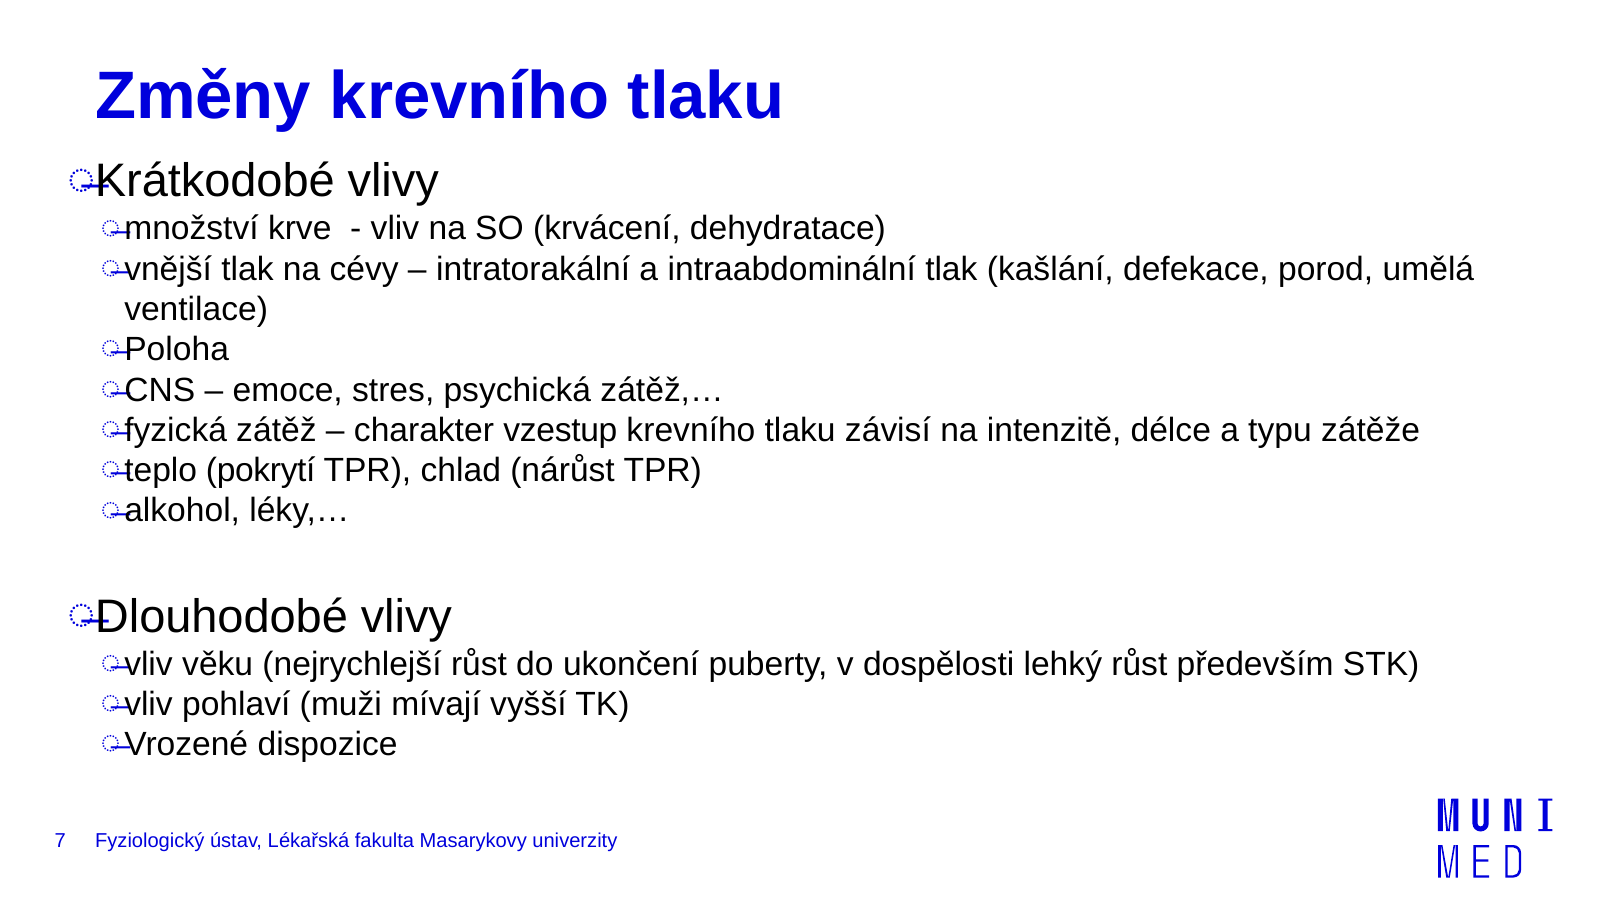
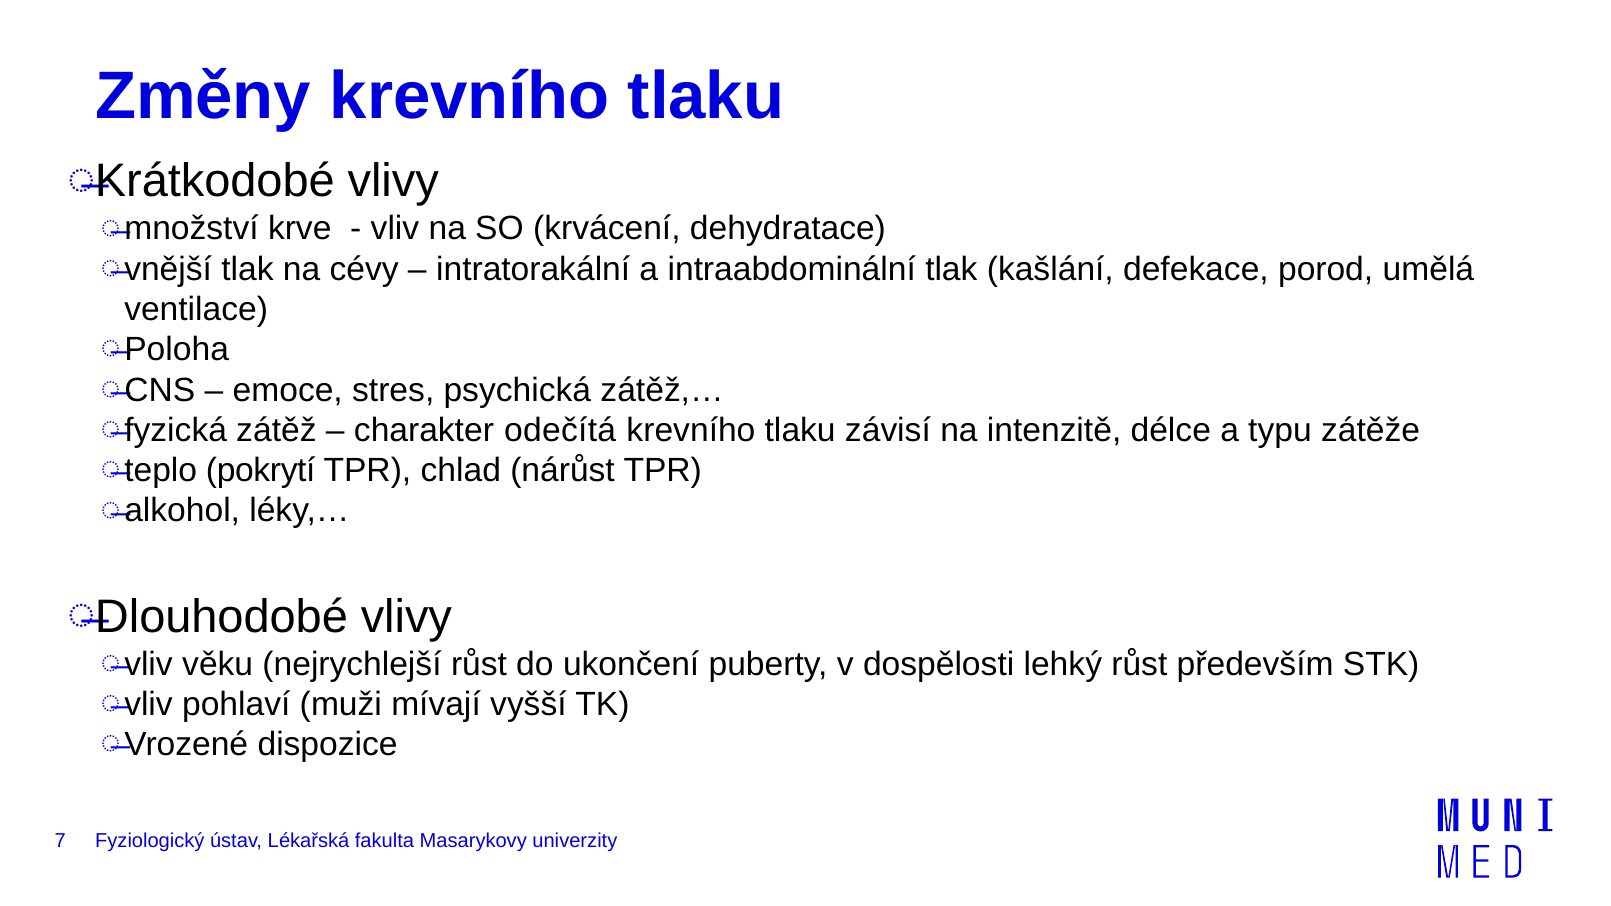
vzestup: vzestup -> odečítá
